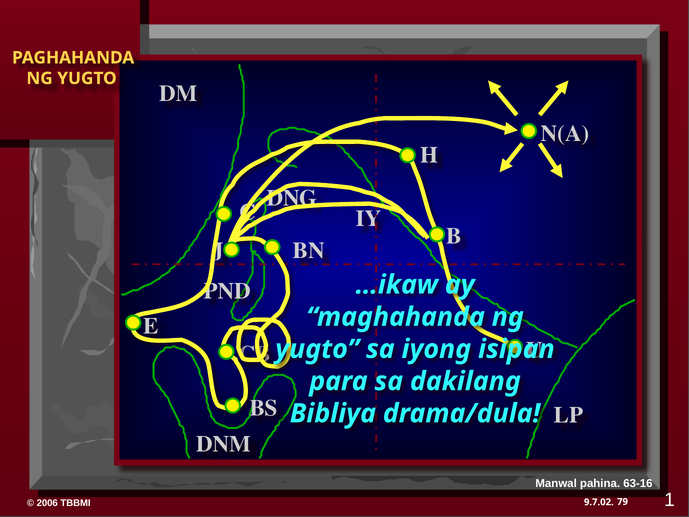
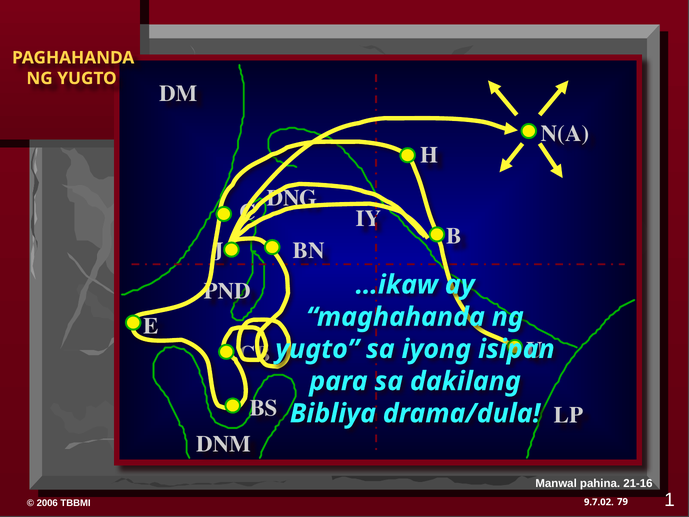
63-16: 63-16 -> 21-16
